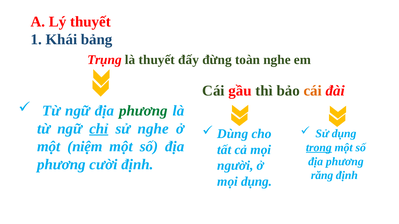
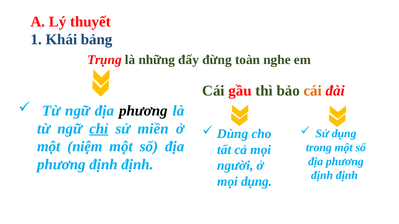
là thuyết: thuyết -> những
phương at (143, 111) colour: green -> black
sử nghe: nghe -> miền
trong underline: present -> none
cười at (103, 165): cười -> định
răng at (322, 176): răng -> định
